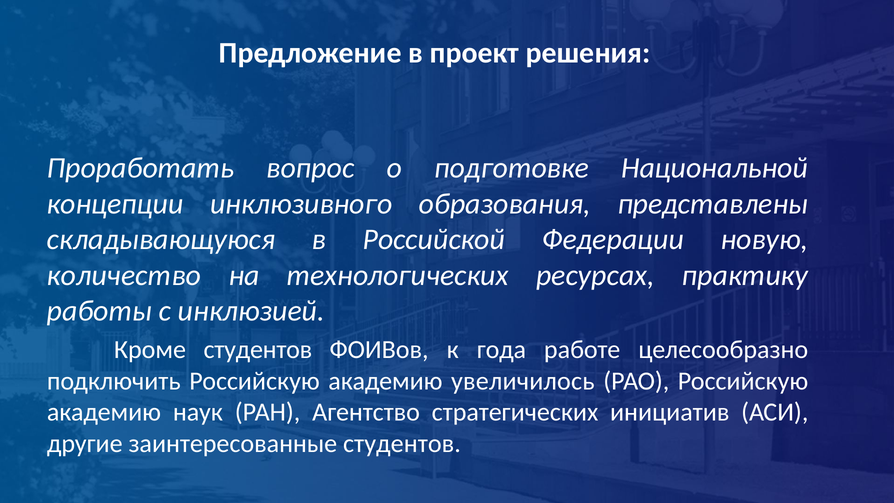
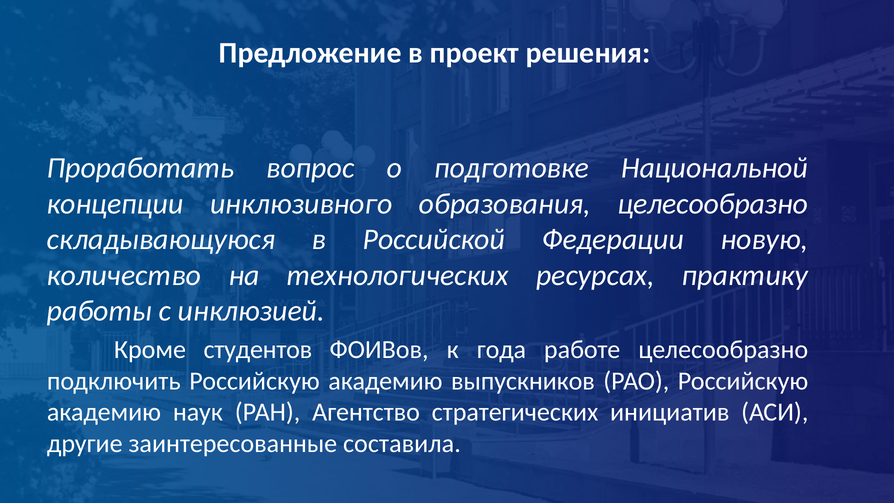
образования представлены: представлены -> целесообразно
увеличилось: увеличилось -> выпускников
заинтересованные студентов: студентов -> составила
